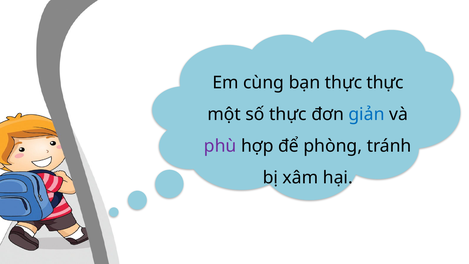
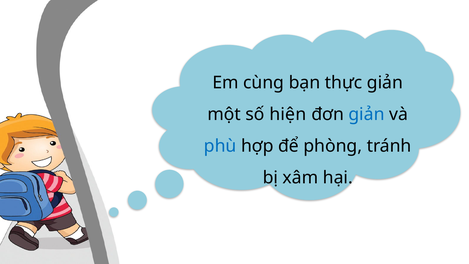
thực thực: thực -> giản
số thực: thực -> hiện
phù colour: purple -> blue
